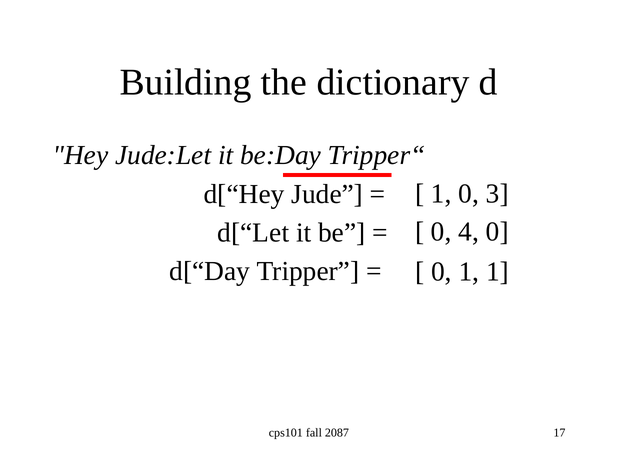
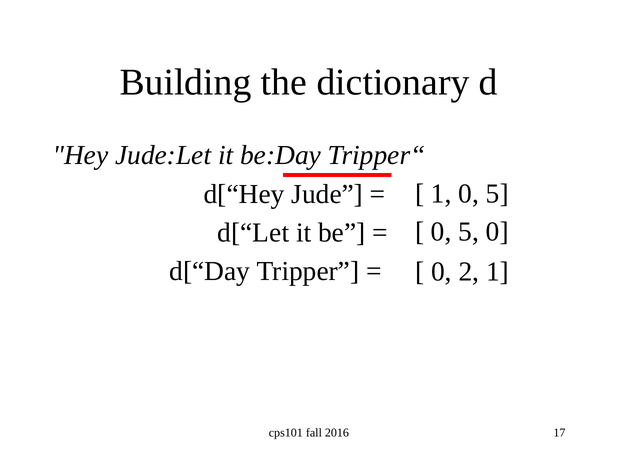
1 0 3: 3 -> 5
4 at (469, 232): 4 -> 5
0 1: 1 -> 2
2087: 2087 -> 2016
